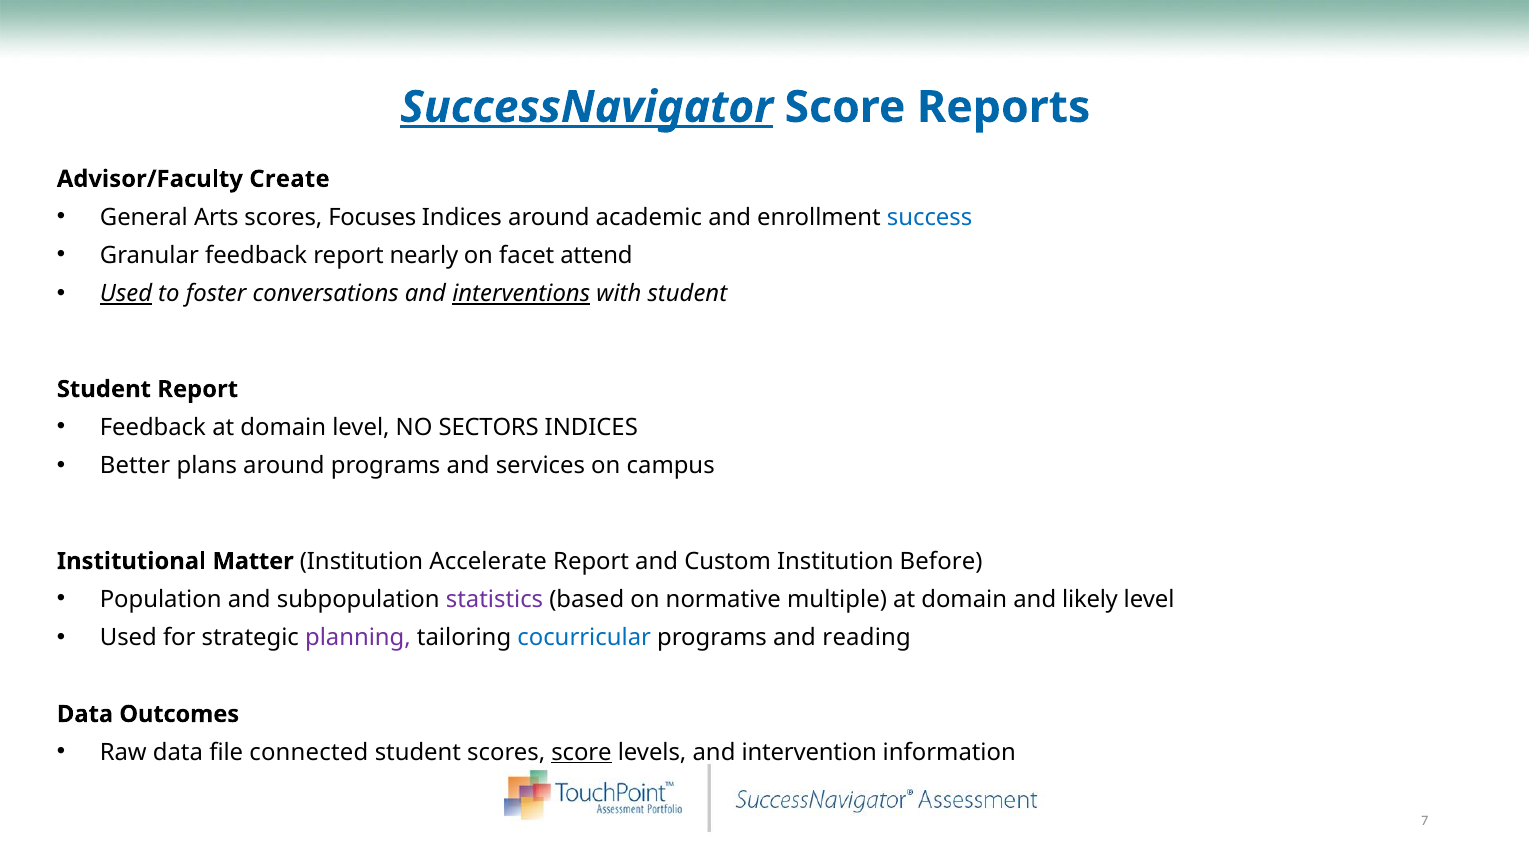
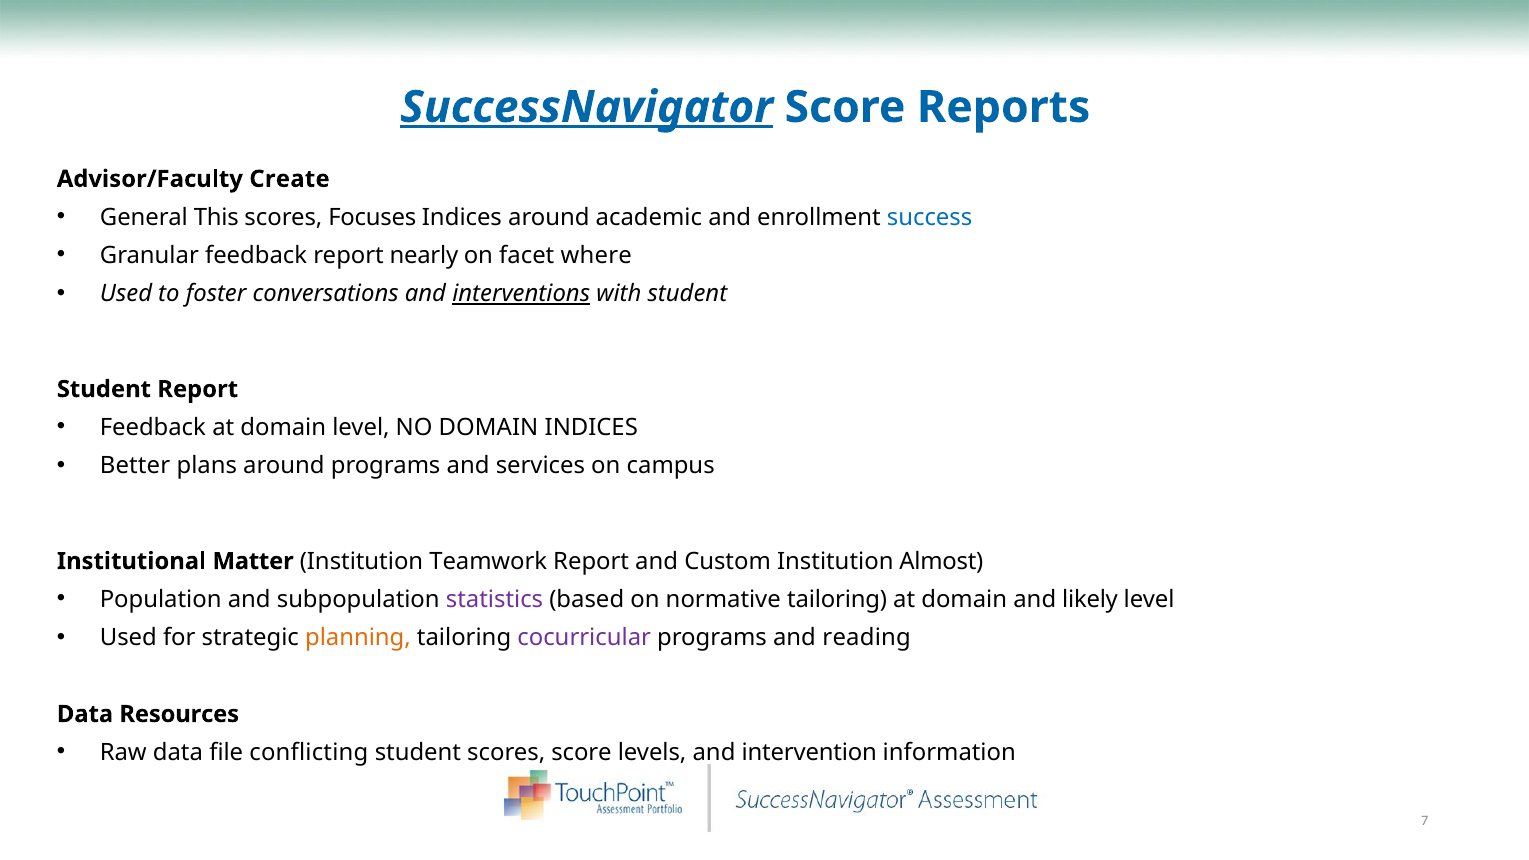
Arts: Arts -> This
attend: attend -> where
Used at (126, 294) underline: present -> none
NO SECTORS: SECTORS -> DOMAIN
Accelerate: Accelerate -> Teamwork
Before: Before -> Almost
normative multiple: multiple -> tailoring
planning colour: purple -> orange
cocurricular colour: blue -> purple
Outcomes: Outcomes -> Resources
connected: connected -> conflicting
score at (582, 752) underline: present -> none
